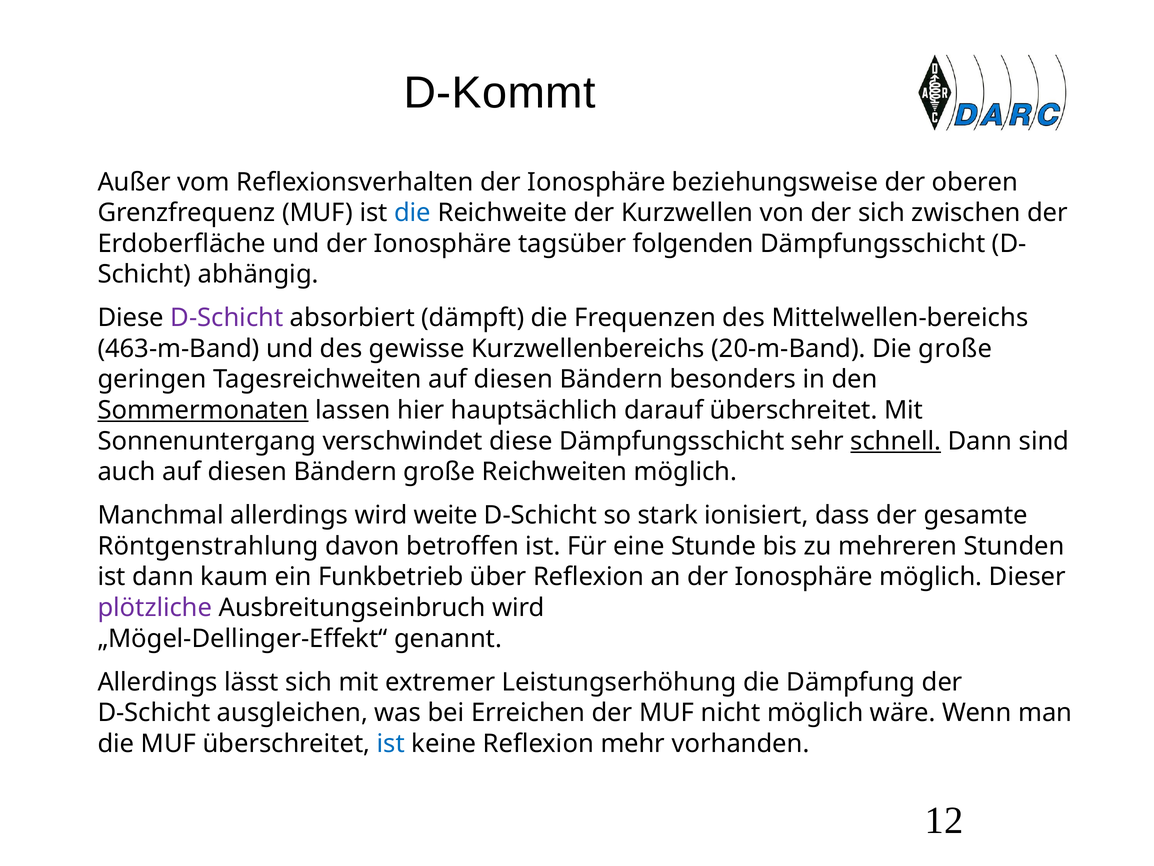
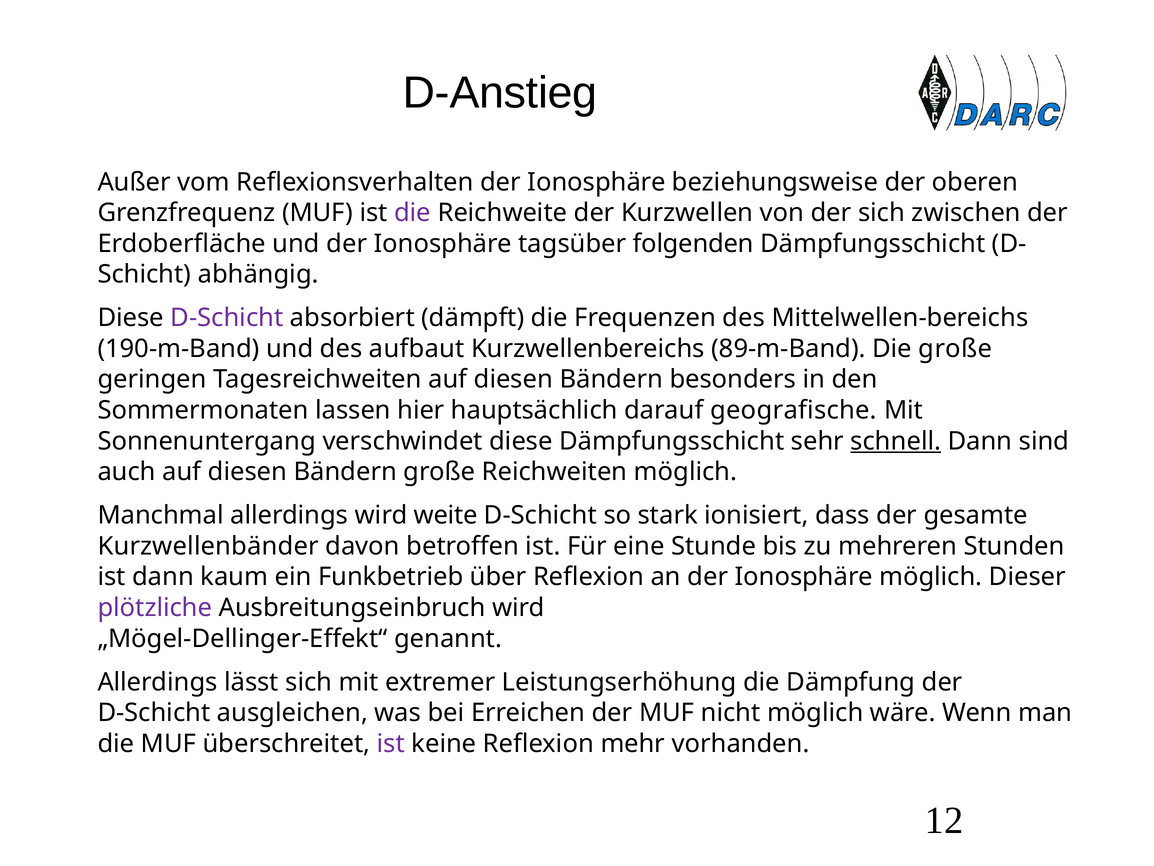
D-Kommt: D-Kommt -> D-Anstieg
die at (413, 213) colour: blue -> purple
463-m-Band: 463-m-Band -> 190-m-Band
gewisse: gewisse -> aufbaut
20-m-Band: 20-m-Band -> 89-m-Band
Sommermonaten underline: present -> none
darauf überschreitet: überschreitet -> geografische
Röntgenstrahlung: Röntgenstrahlung -> Kurzwellenbänder
ist at (391, 743) colour: blue -> purple
